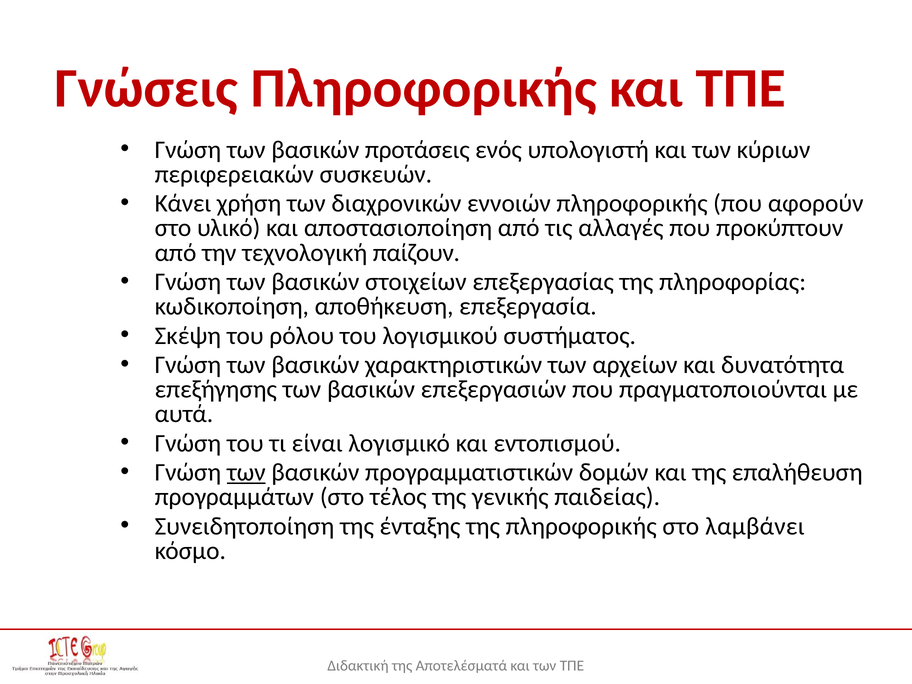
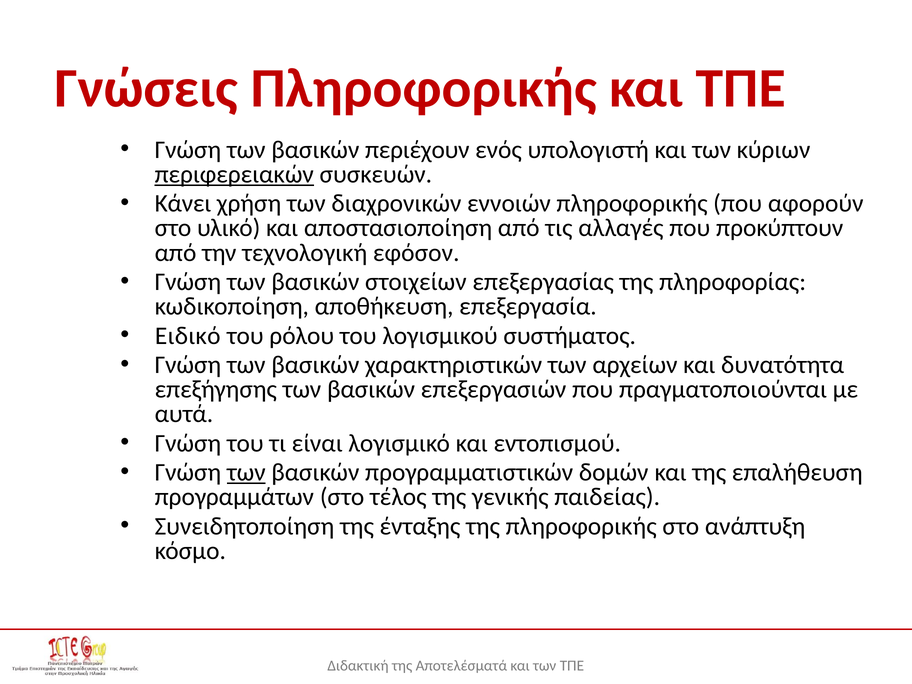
προτάσεις: προτάσεις -> περιέχουν
περιφερειακών underline: none -> present
παίζουν: παίζουν -> εφόσον
Σκέψη: Σκέψη -> Ειδικό
λαμβάνει: λαμβάνει -> ανάπτυξη
